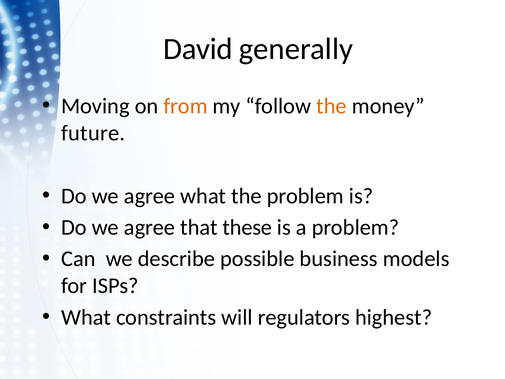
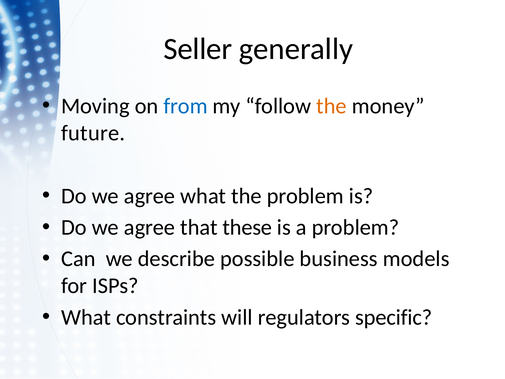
David: David -> Seller
from colour: orange -> blue
highest: highest -> specific
